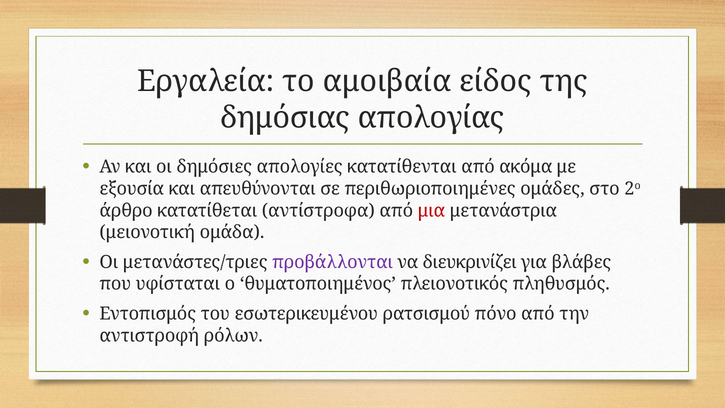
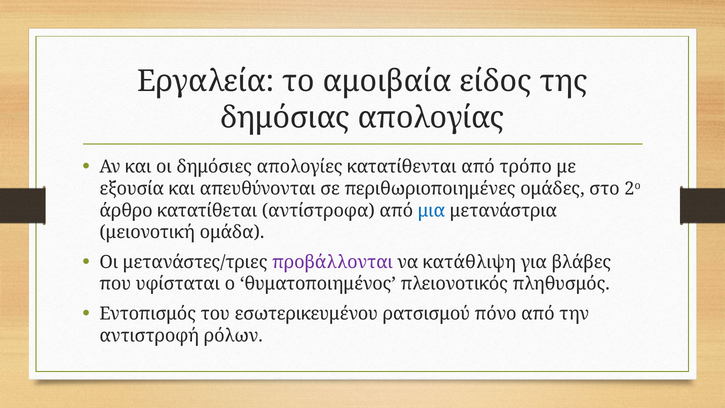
ακόμα: ακόμα -> τρόπο
μια colour: red -> blue
διευκρινίζει: διευκρινίζει -> κατάθλιψη
